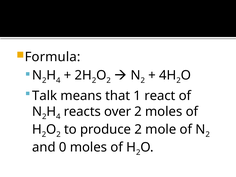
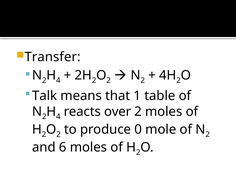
Formula: Formula -> Transfer
react: react -> table
produce 2: 2 -> 0
0: 0 -> 6
